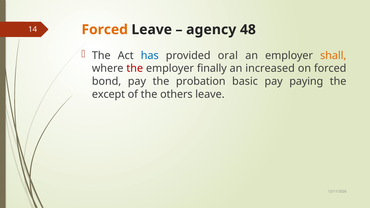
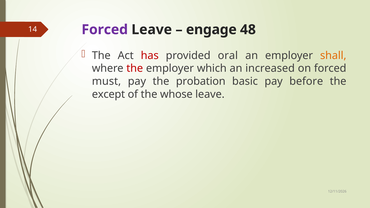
Forced at (105, 30) colour: orange -> purple
agency: agency -> engage
has colour: blue -> red
finally: finally -> which
bond: bond -> must
paying: paying -> before
others: others -> whose
